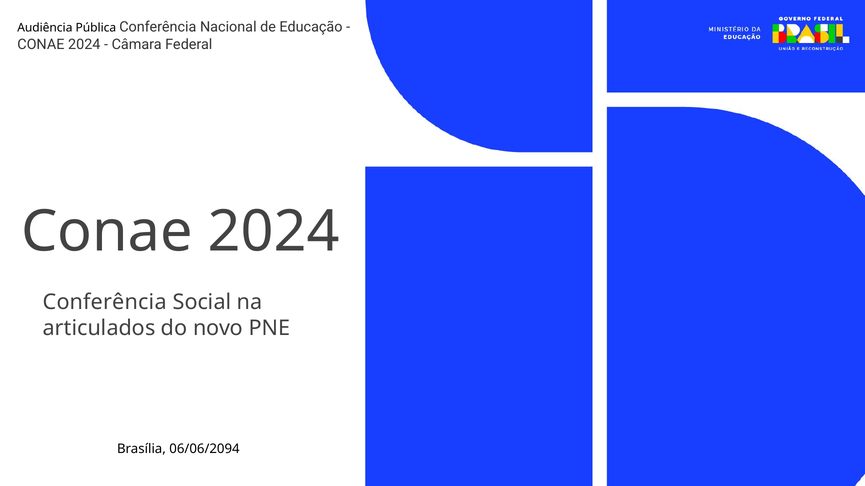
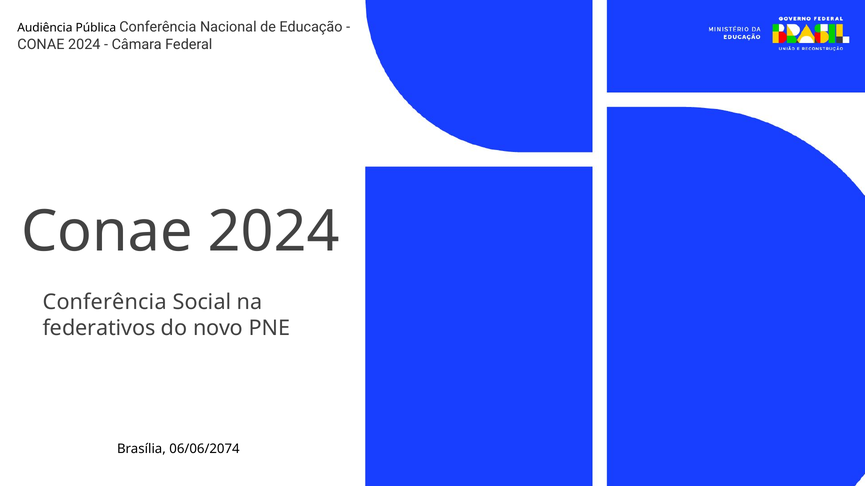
articulados: articulados -> federativos
06/06/2094: 06/06/2094 -> 06/06/2074
